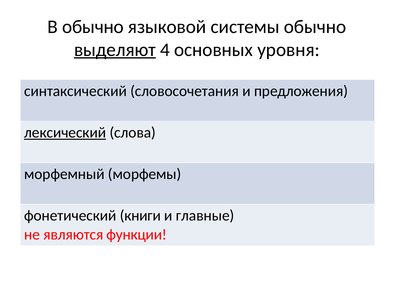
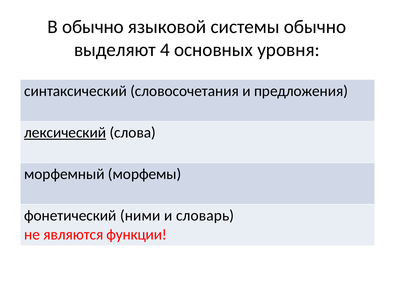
выделяют underline: present -> none
книги: книги -> ними
главные: главные -> словарь
